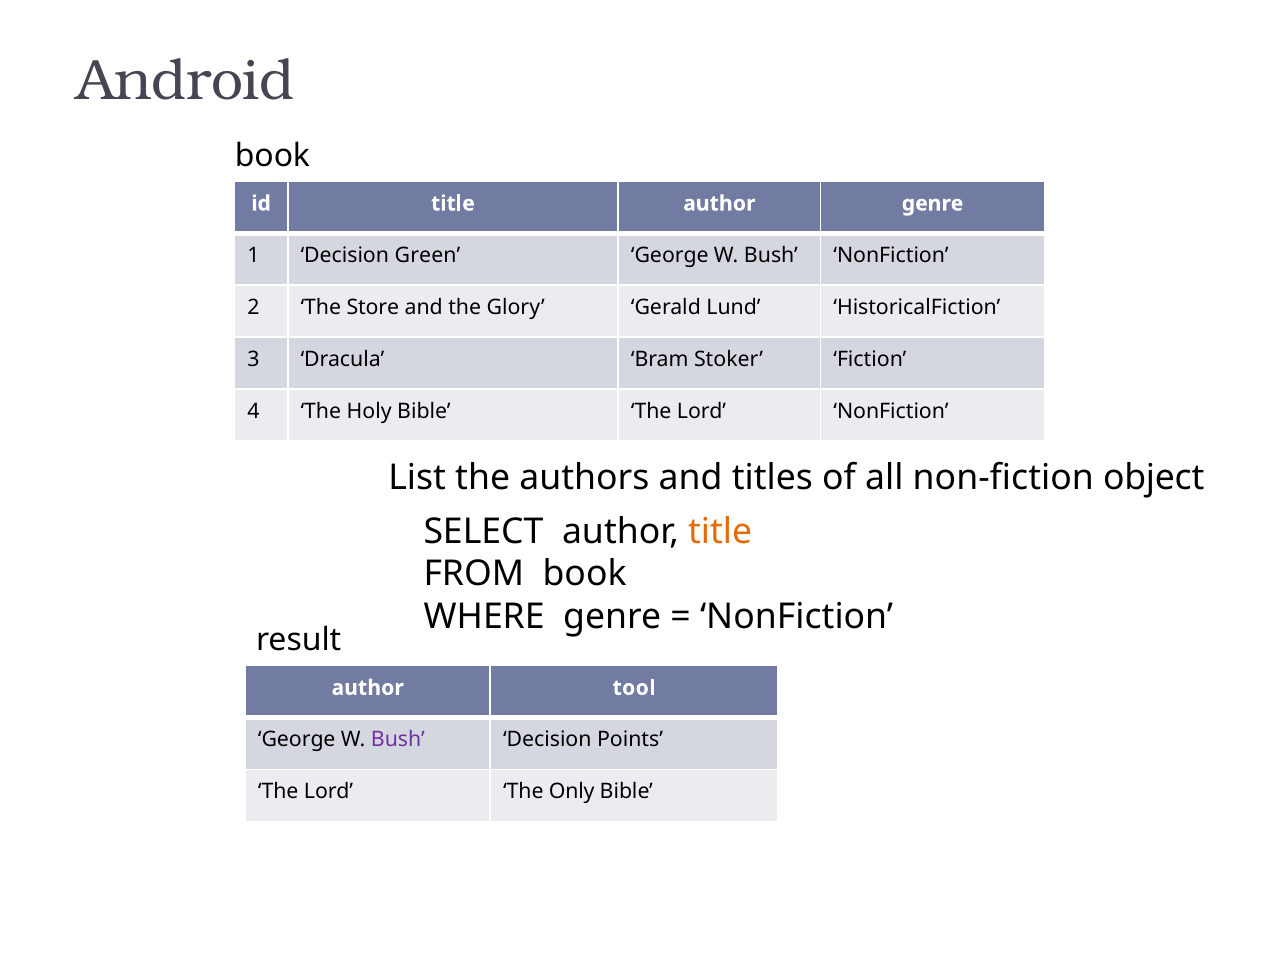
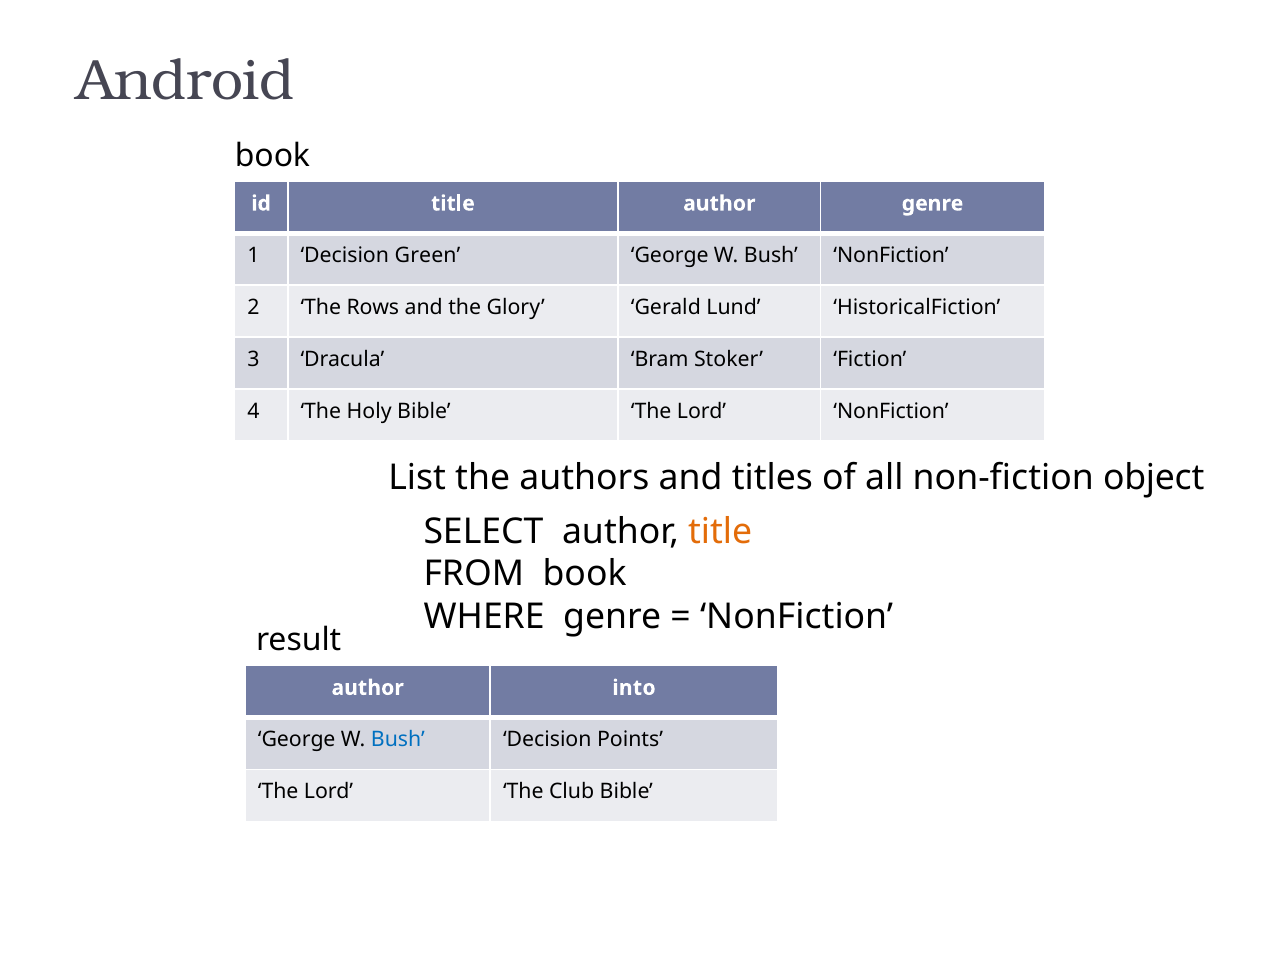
Store: Store -> Rows
tool: tool -> into
Bush at (398, 739) colour: purple -> blue
Only: Only -> Club
